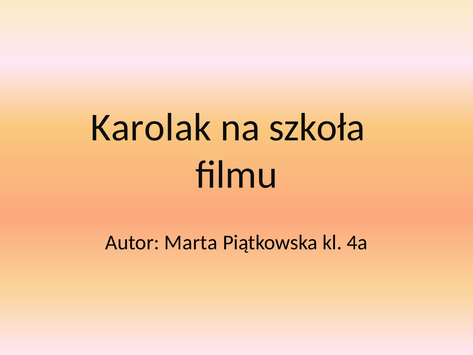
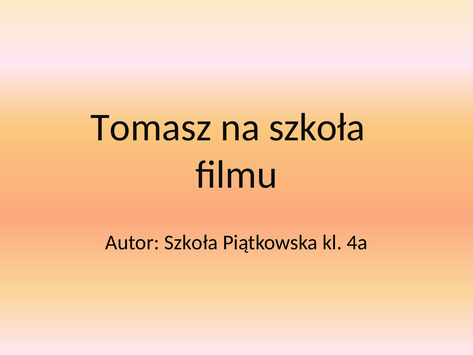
Karolak: Karolak -> Tomasz
Autor Marta: Marta -> Szkoła
